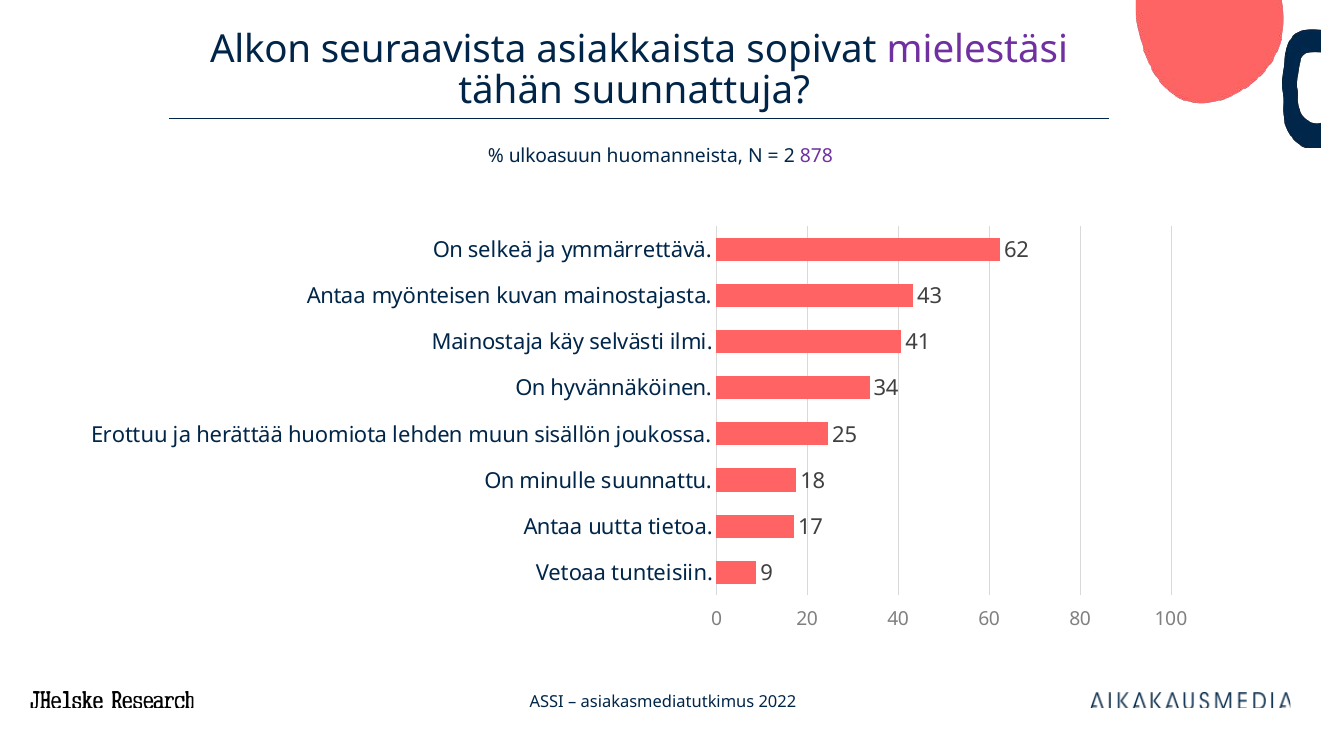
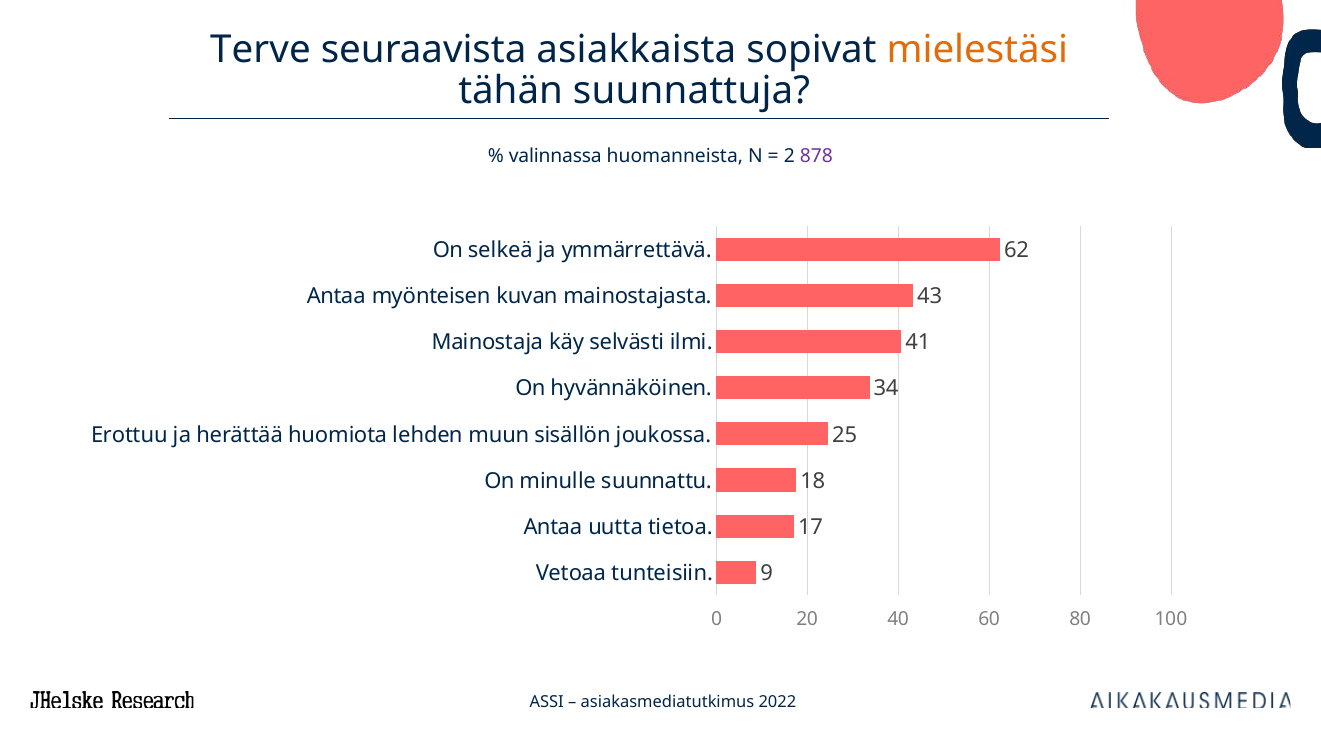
Alkon: Alkon -> Terve
mielestäsi colour: purple -> orange
ulkoasuun: ulkoasuun -> valinnassa
